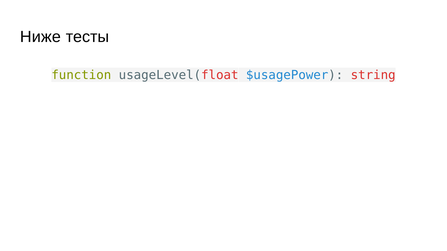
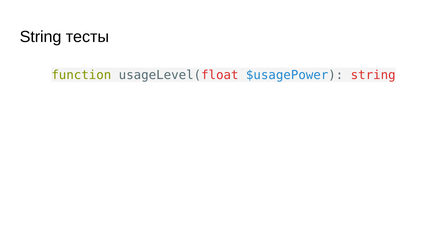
Ниже at (40, 37): Ниже -> String
